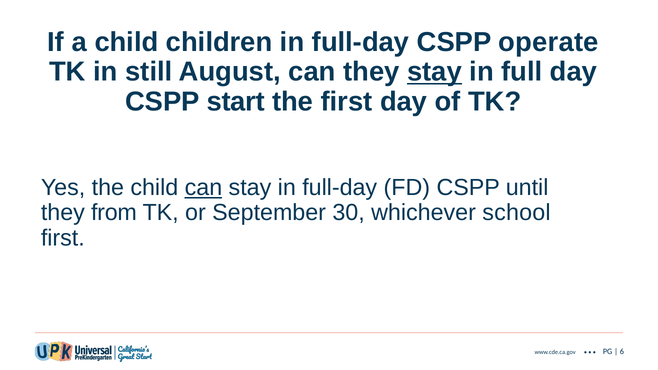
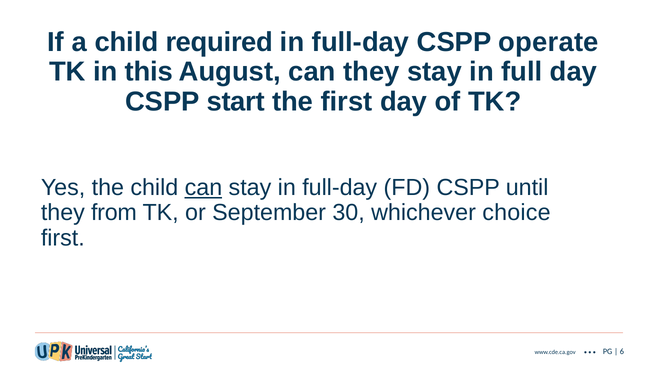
children: children -> required
still: still -> this
stay at (434, 72) underline: present -> none
school: school -> choice
